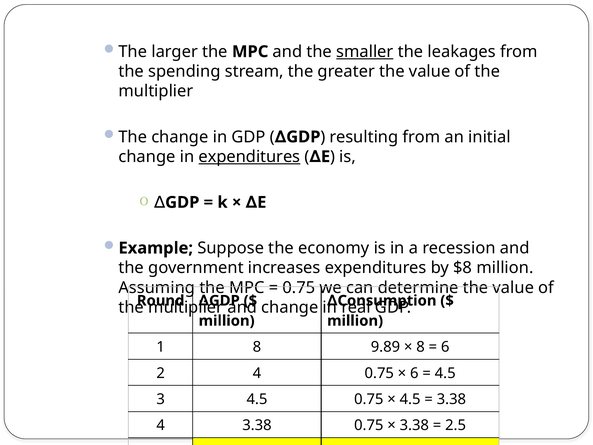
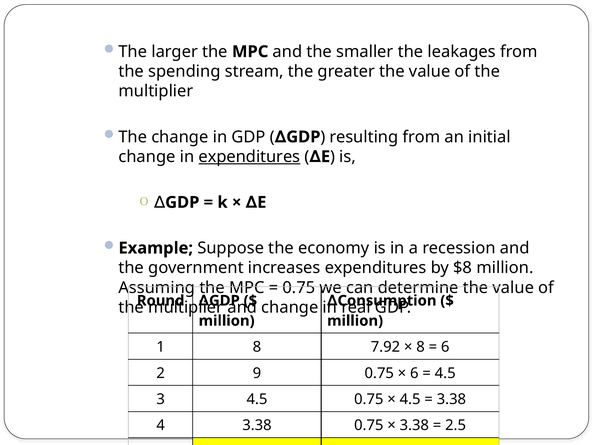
smaller underline: present -> none
9.89: 9.89 -> 7.92
2 4: 4 -> 9
